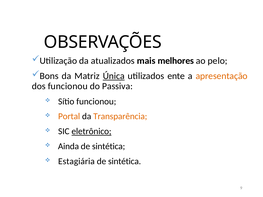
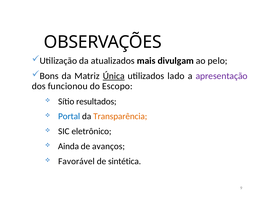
melhores: melhores -> divulgam
ente: ente -> lado
apresentação colour: orange -> purple
Passiva: Passiva -> Escopo
Sítio funcionou: funcionou -> resultados
Portal colour: orange -> blue
eletrônico underline: present -> none
sintética at (109, 146): sintética -> avanços
Estagiária: Estagiária -> Favorável
